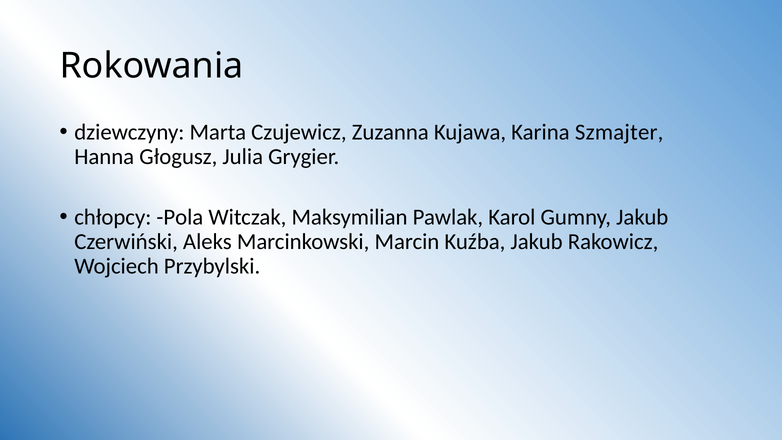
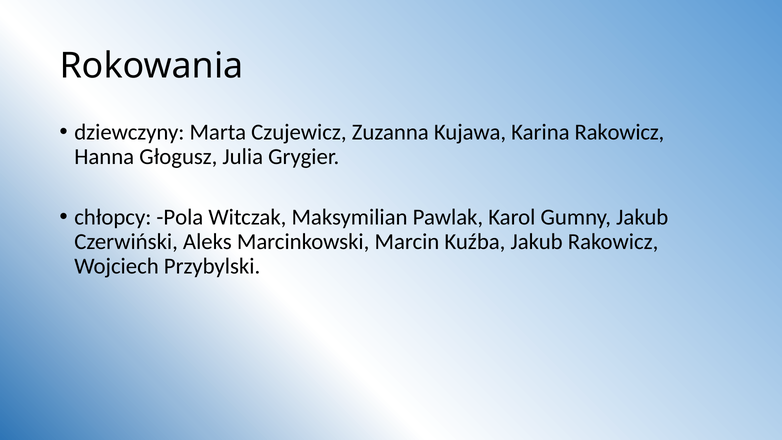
Karina Szmajter: Szmajter -> Rakowicz
